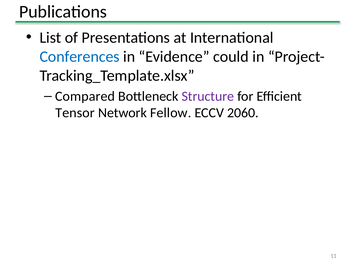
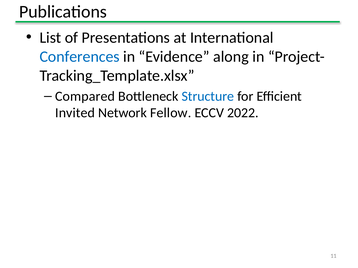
could: could -> along
Structure colour: purple -> blue
Tensor: Tensor -> Invited
2060: 2060 -> 2022
